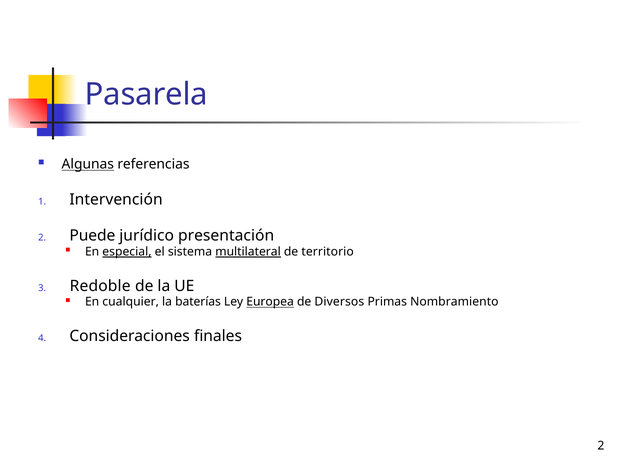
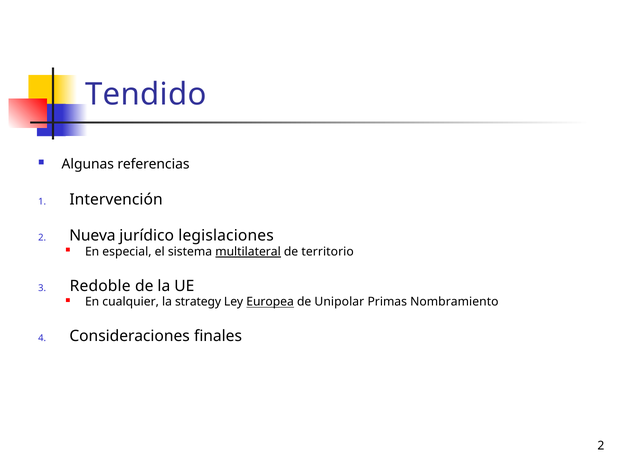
Pasarela: Pasarela -> Tendido
Algunas underline: present -> none
Puede: Puede -> Nueva
presentación: presentación -> legislaciones
especial underline: present -> none
baterías: baterías -> strategy
Diversos: Diversos -> Unipolar
